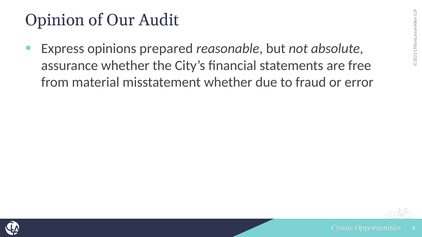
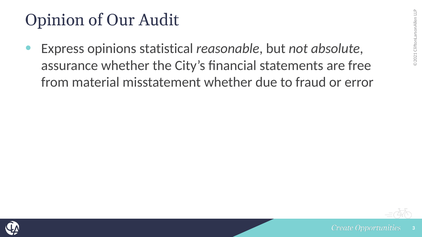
prepared: prepared -> statistical
